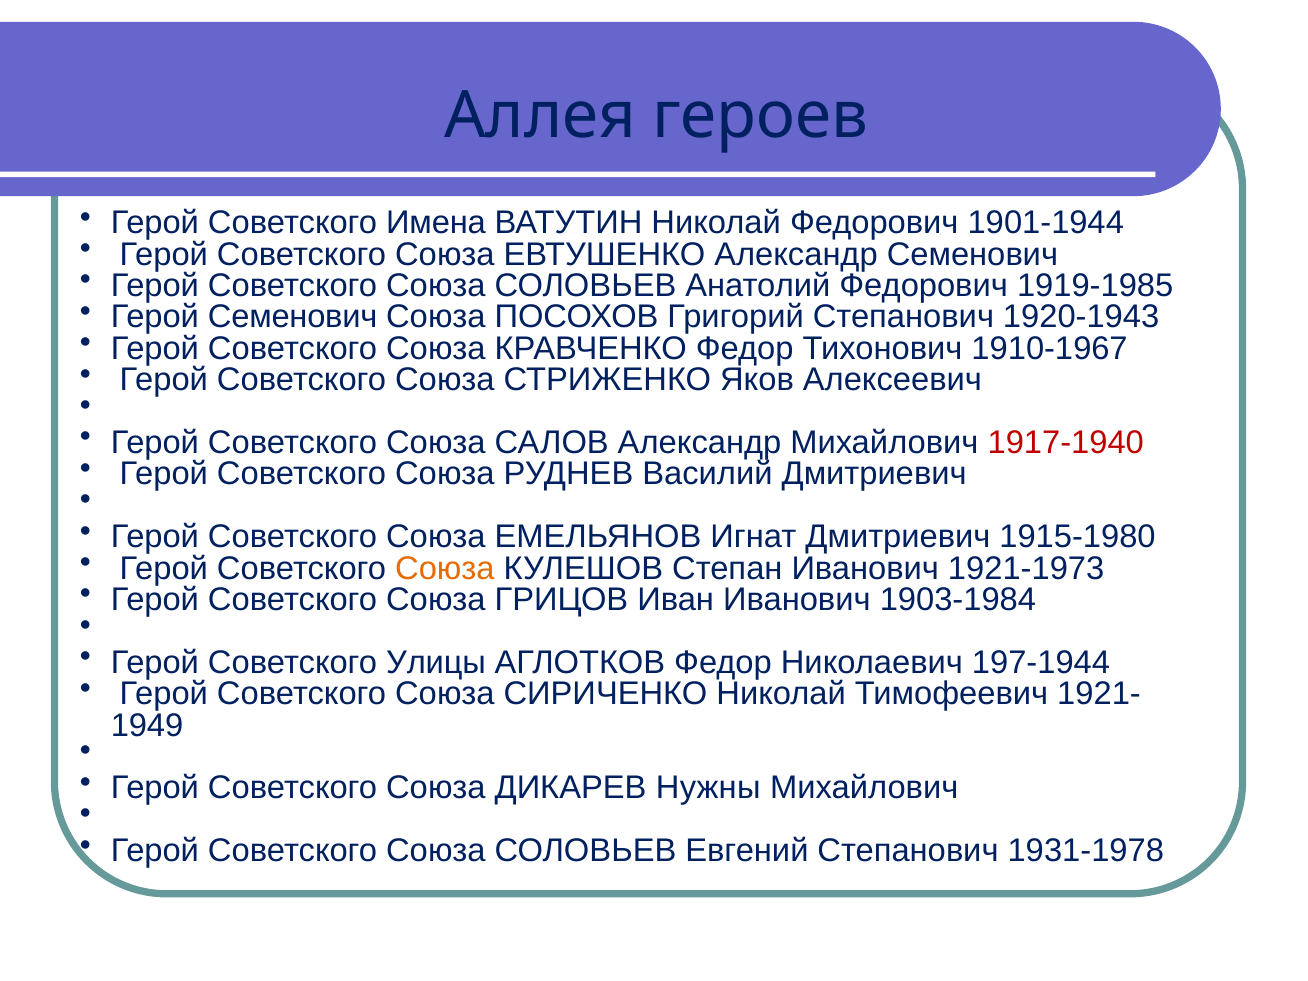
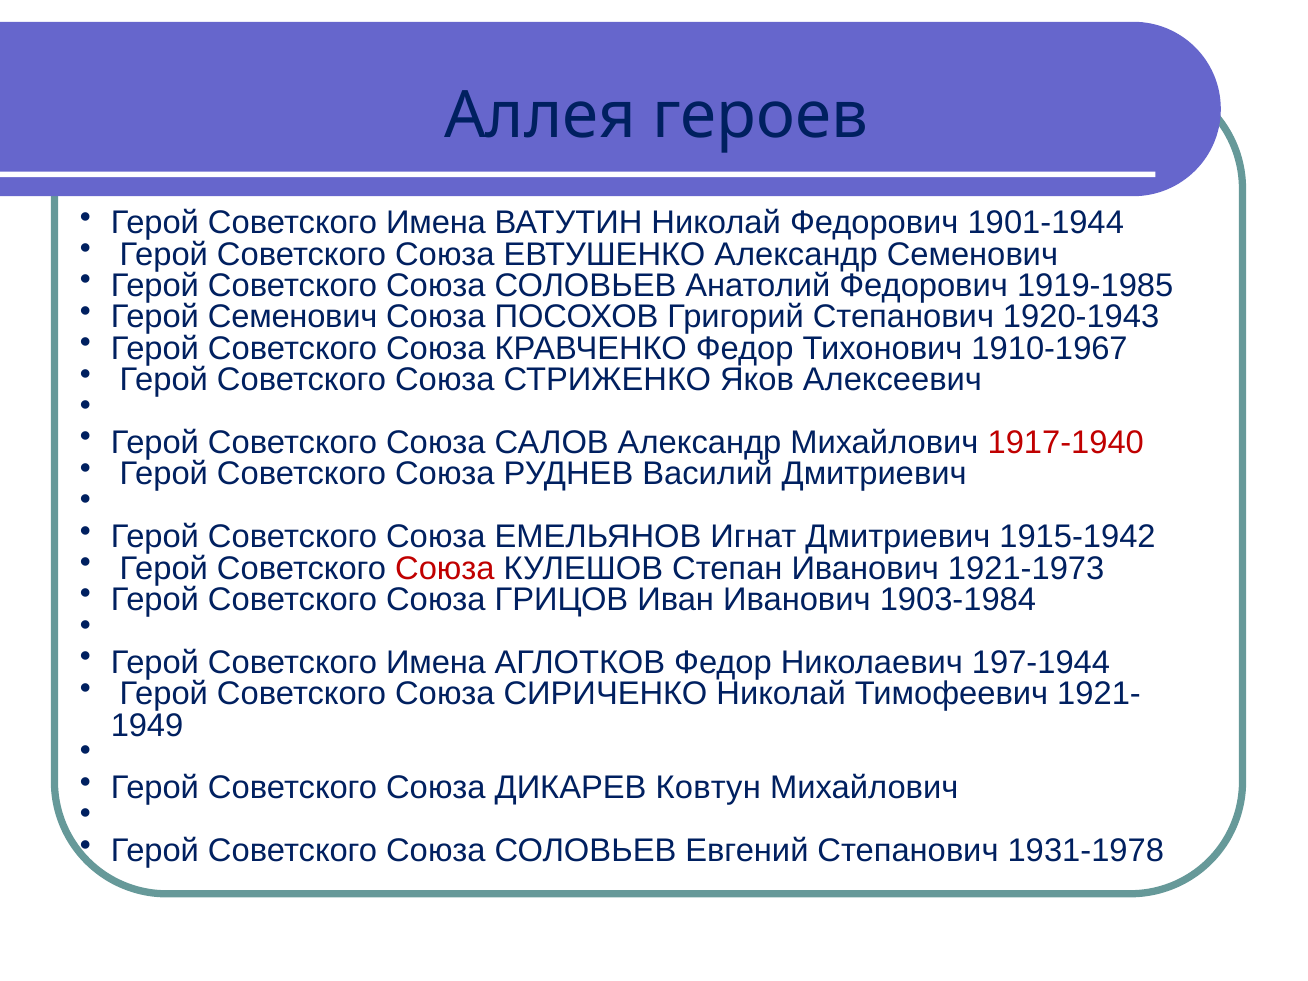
1915-1980: 1915-1980 -> 1915-1942
Союза at (445, 568) colour: orange -> red
Улицы at (436, 663): Улицы -> Имена
Нужны: Нужны -> Ковтун
